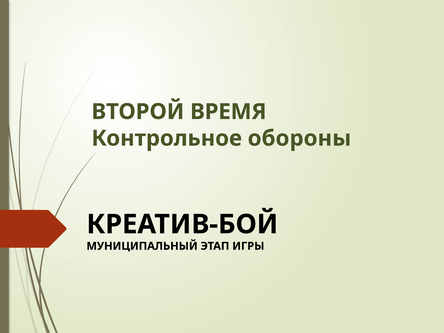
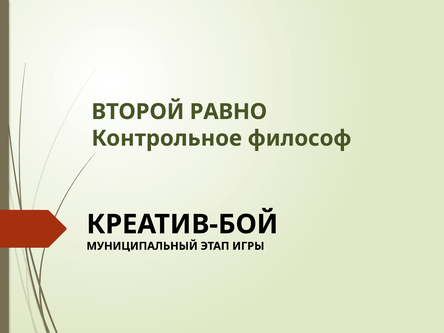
ВРЕМЯ: ВРЕМЯ -> РАВНО
обороны: обороны -> философ
